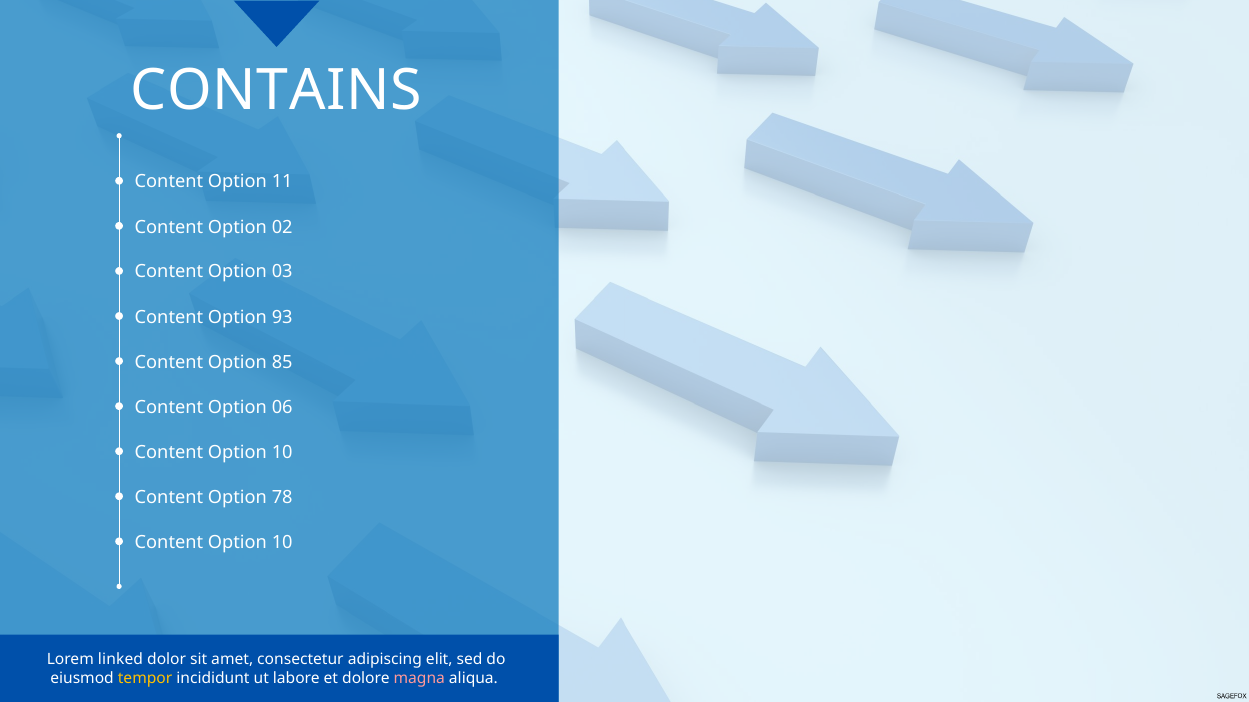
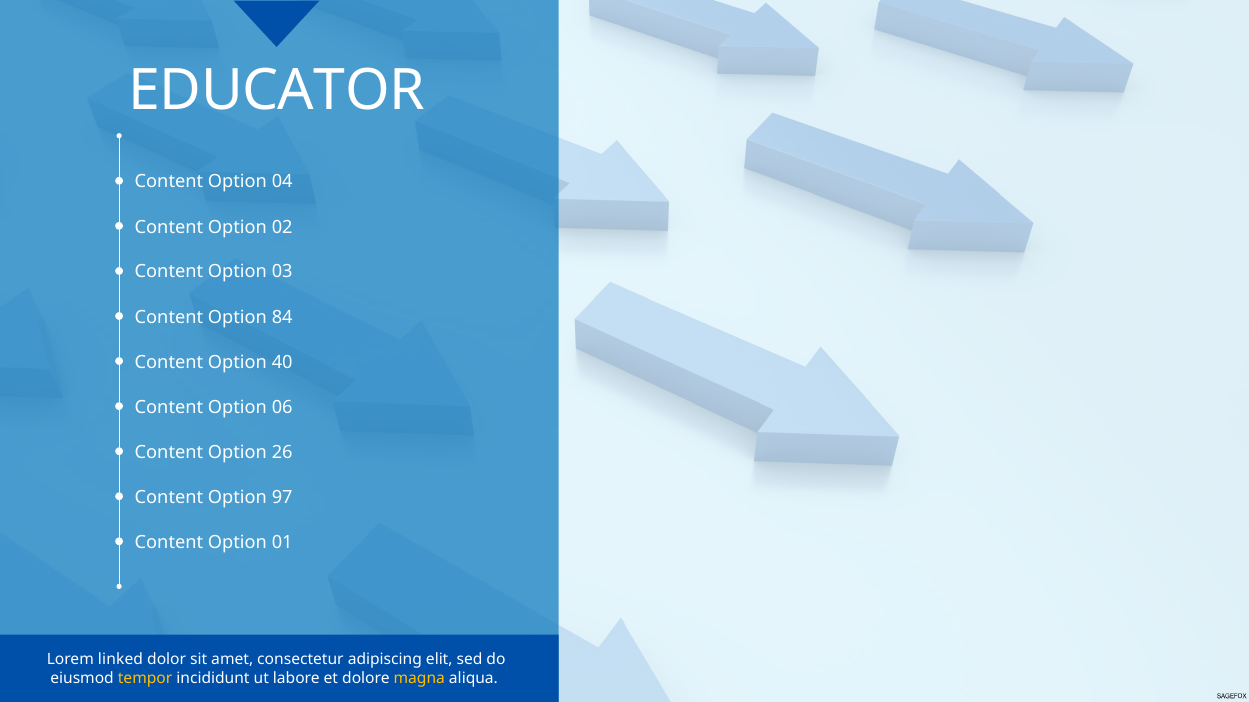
CONTAINS: CONTAINS -> EDUCATOR
11: 11 -> 04
93: 93 -> 84
85: 85 -> 40
10 at (282, 453): 10 -> 26
78: 78 -> 97
10 at (282, 543): 10 -> 01
magna colour: pink -> yellow
